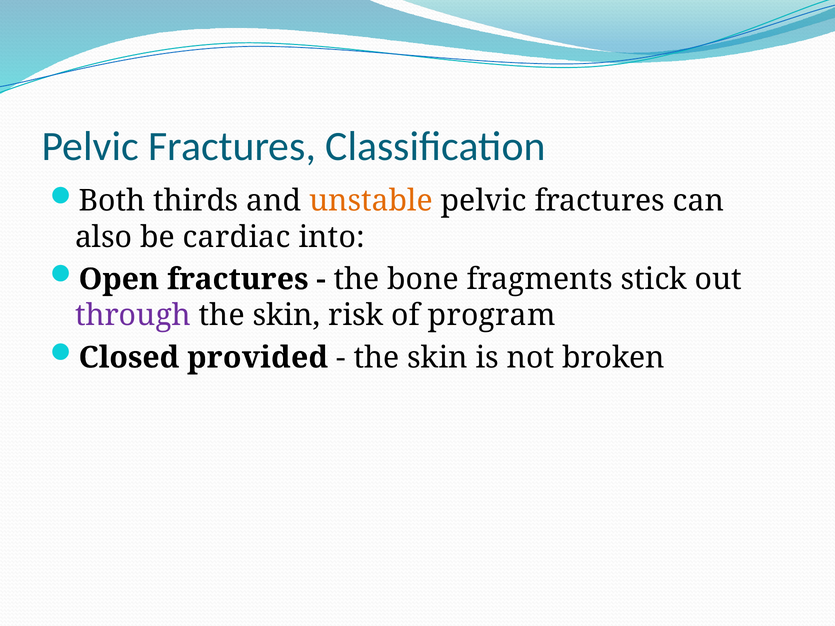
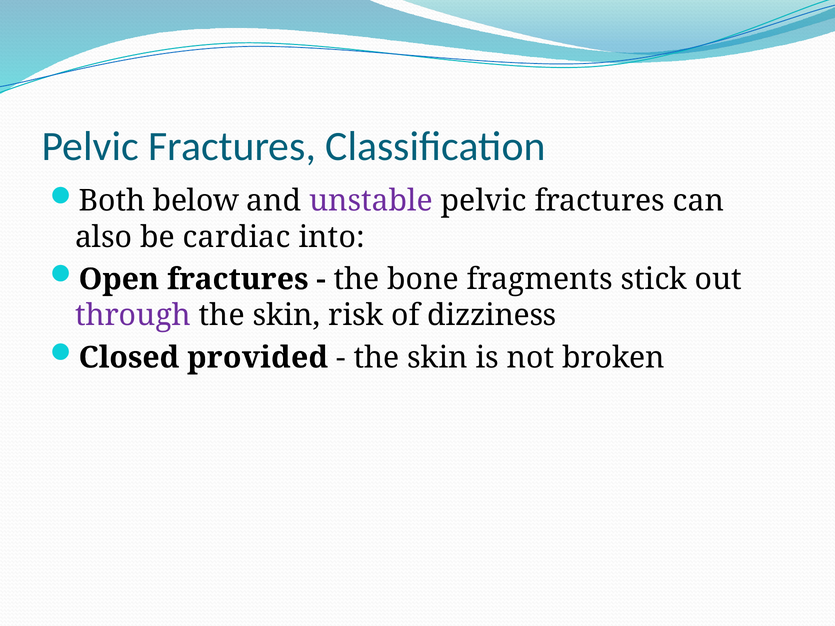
thirds: thirds -> below
unstable colour: orange -> purple
program: program -> dizziness
